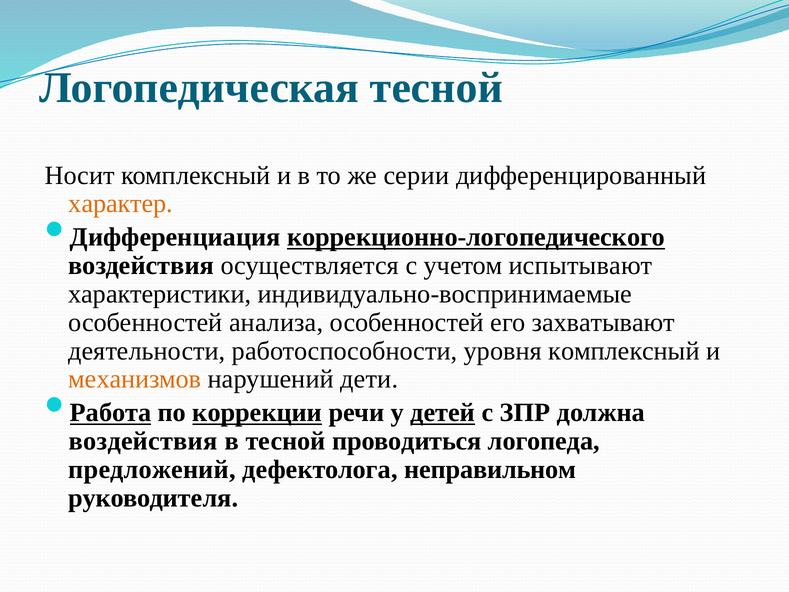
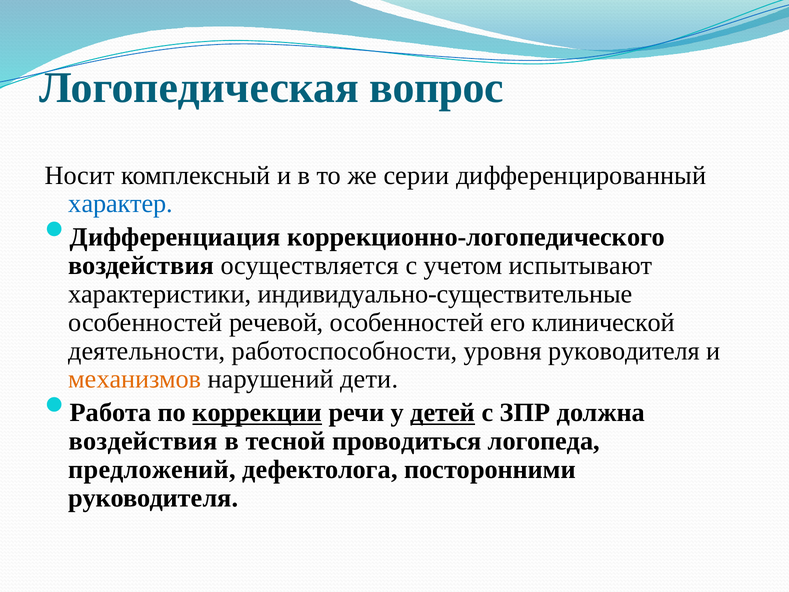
Логопедическая тесной: тесной -> вопрос
характер colour: orange -> blue
коррекционно-логопедического underline: present -> none
индивидуально-воспринимаемые: индивидуально-воспринимаемые -> индивидуально-существительные
анализа: анализа -> речевой
захватывают: захватывают -> клинической
уровня комплексный: комплексный -> руководителя
Работа underline: present -> none
неправильном: неправильном -> посторонними
